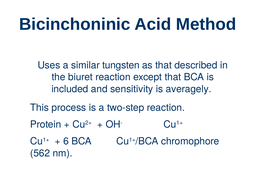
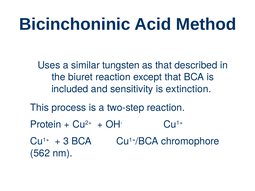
averagely: averagely -> extinction
6: 6 -> 3
